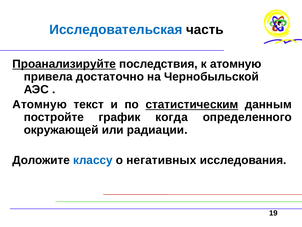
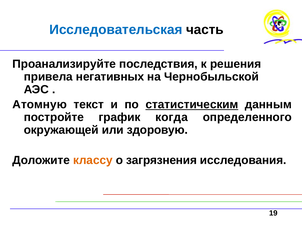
Проанализируйте underline: present -> none
к атомную: атомную -> решения
достаточно: достаточно -> негативных
радиации: радиации -> здоровую
классу colour: blue -> orange
негативных: негативных -> загрязнения
